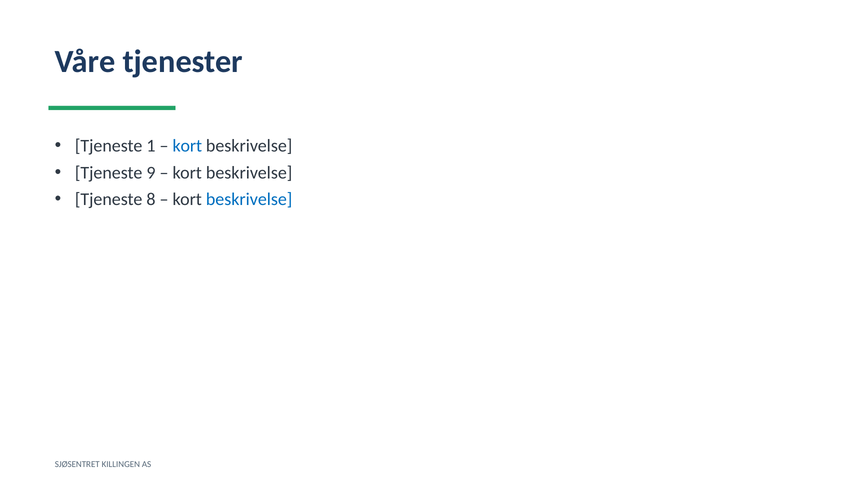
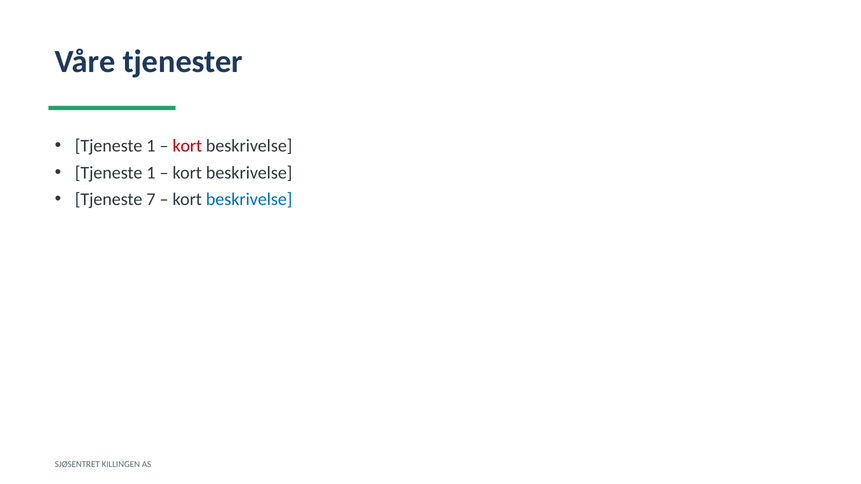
kort at (187, 146) colour: blue -> red
9 at (151, 173): 9 -> 1
8: 8 -> 7
